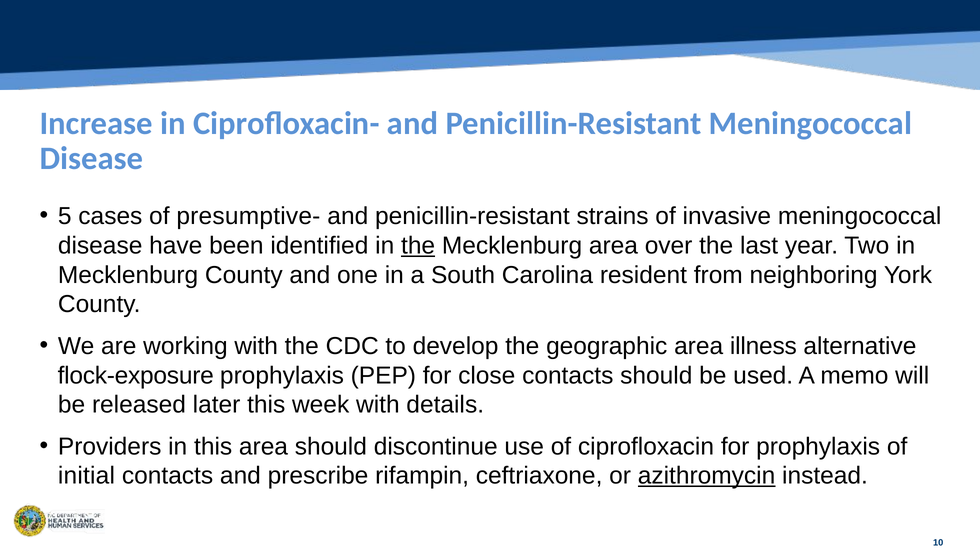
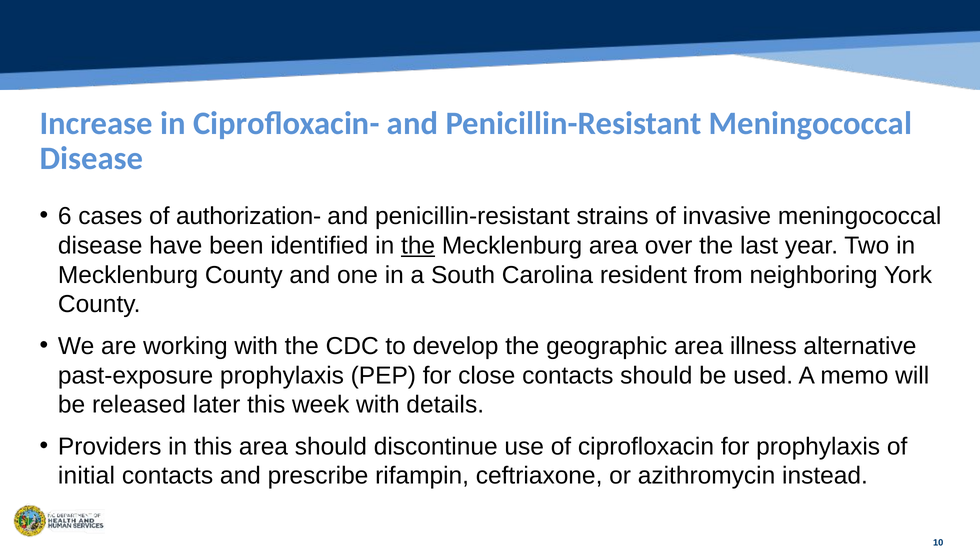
5: 5 -> 6
presumptive-: presumptive- -> authorization-
flock-exposure: flock-exposure -> past-exposure
azithromycin underline: present -> none
